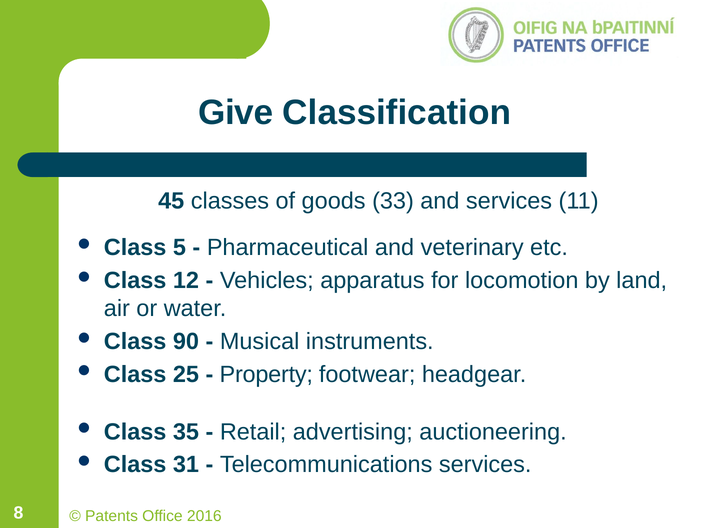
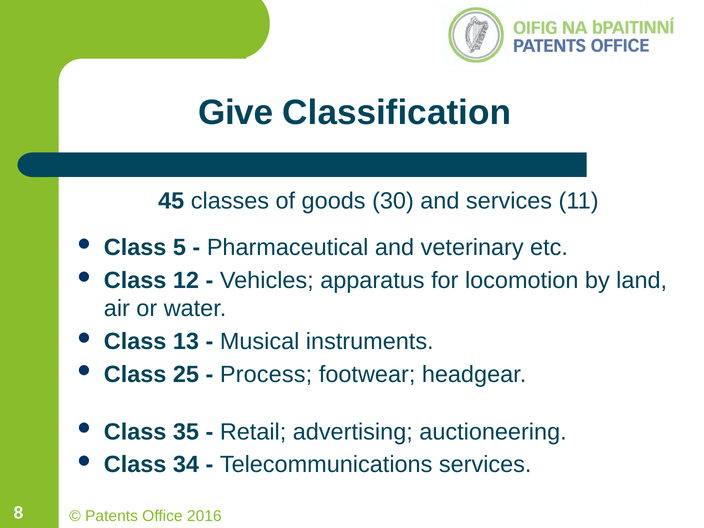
33: 33 -> 30
90: 90 -> 13
Property: Property -> Process
31: 31 -> 34
